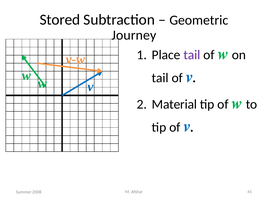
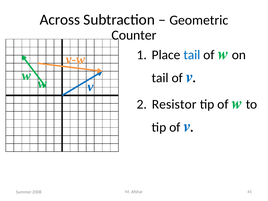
Stored: Stored -> Across
Journey: Journey -> Counter
tail at (192, 55) colour: purple -> blue
Material: Material -> Resistor
